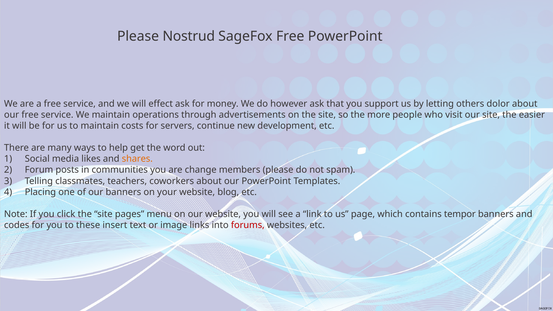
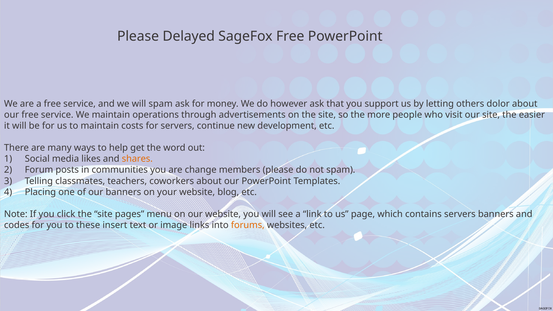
Nostrud: Nostrud -> Delayed
will effect: effect -> spam
contains tempor: tempor -> servers
forums colour: red -> orange
